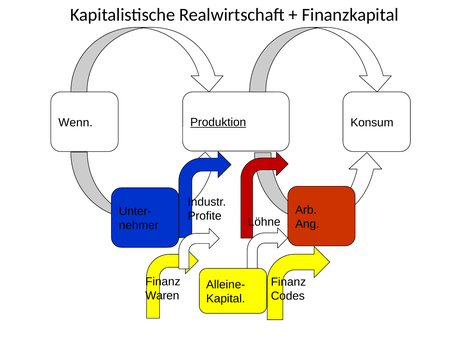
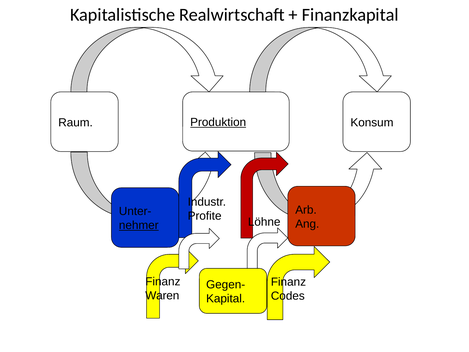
Wenn: Wenn -> Raum
nehmer underline: none -> present
Alleine-: Alleine- -> Gegen-
